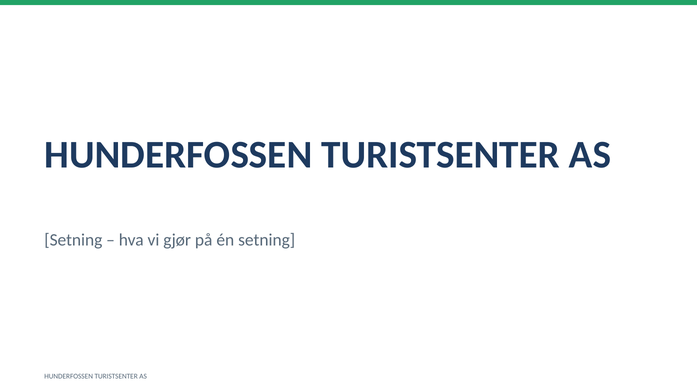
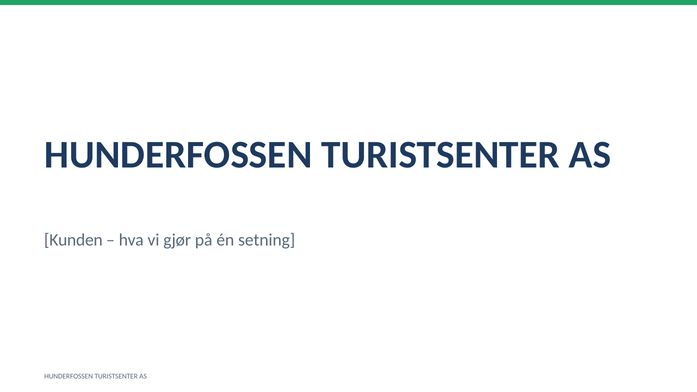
Setning at (73, 240): Setning -> Kunden
